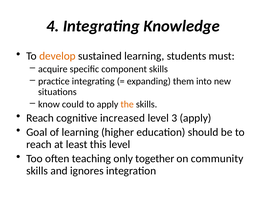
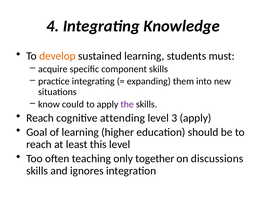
the colour: orange -> purple
increased: increased -> attending
community: community -> discussions
